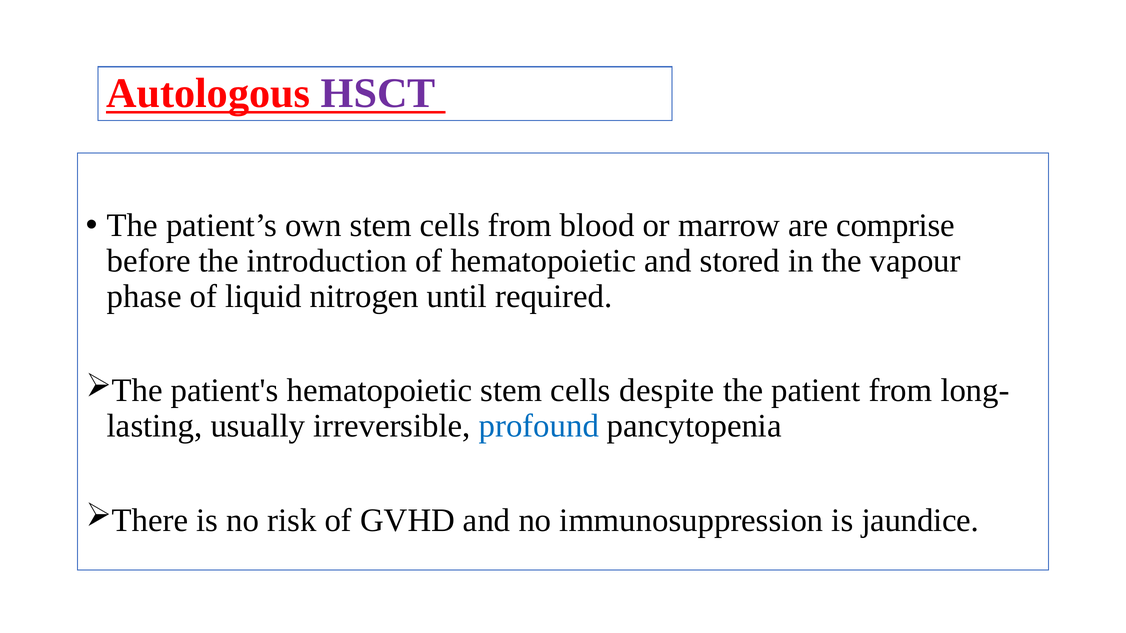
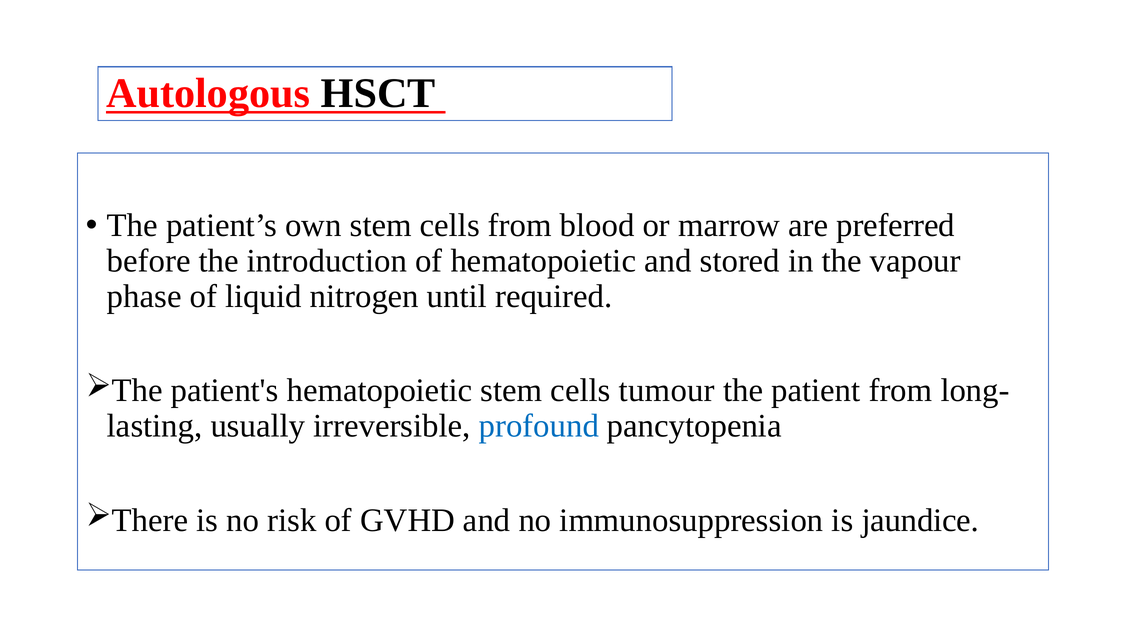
HSCT colour: purple -> black
comprise: comprise -> preferred
despite: despite -> tumour
